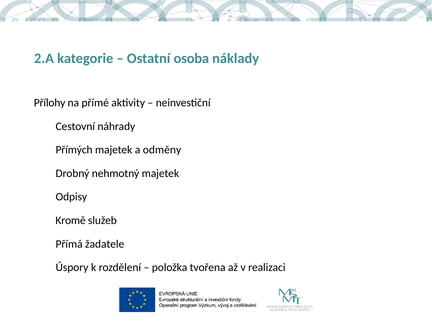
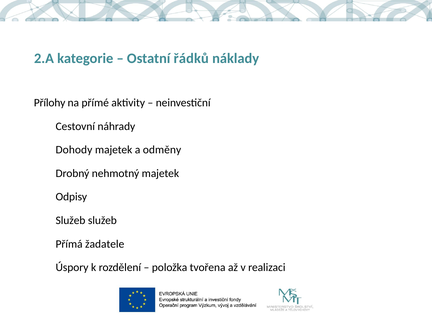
osoba: osoba -> řádků
Přímých: Přímých -> Dohody
Kromě at (71, 220): Kromě -> Služeb
